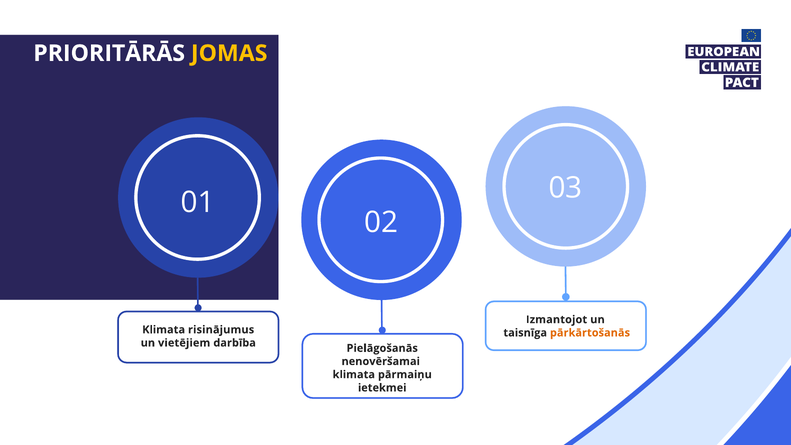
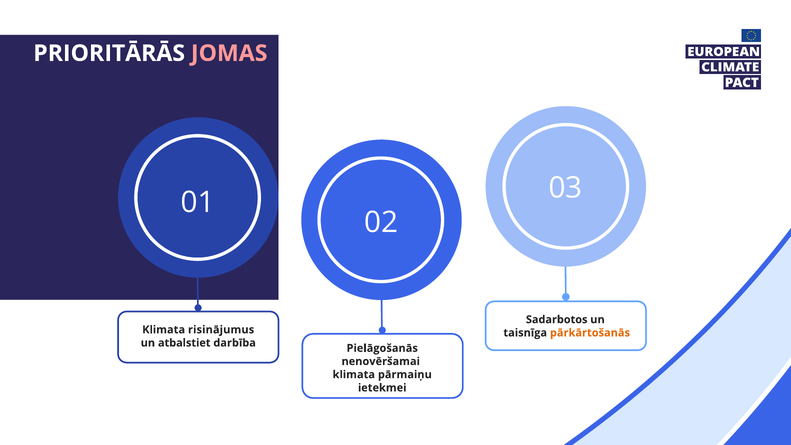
JOMAS colour: yellow -> pink
Izmantojot: Izmantojot -> Sadarbotos
vietējiem: vietējiem -> atbalstiet
